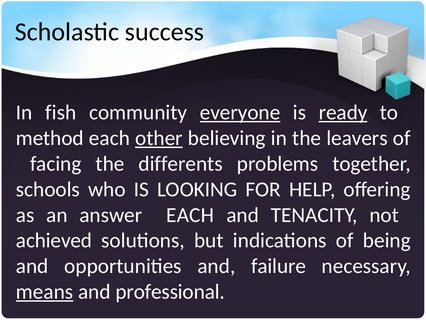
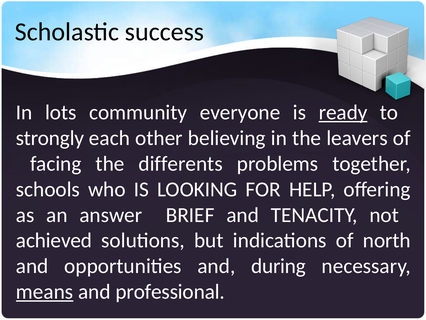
fish: fish -> lots
everyone underline: present -> none
method: method -> strongly
other underline: present -> none
answer EACH: EACH -> BRIEF
being: being -> north
failure: failure -> during
